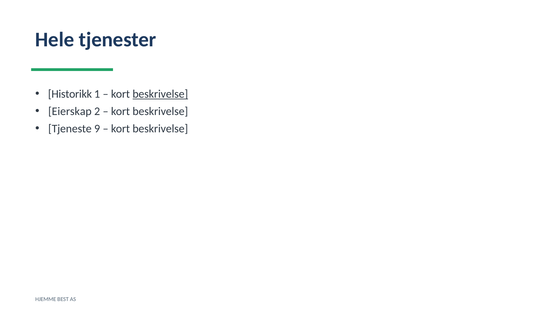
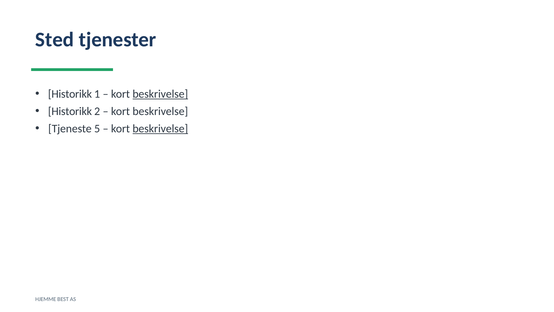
Hele: Hele -> Sted
Eierskap at (70, 111): Eierskap -> Historikk
9: 9 -> 5
beskrivelse at (160, 128) underline: none -> present
